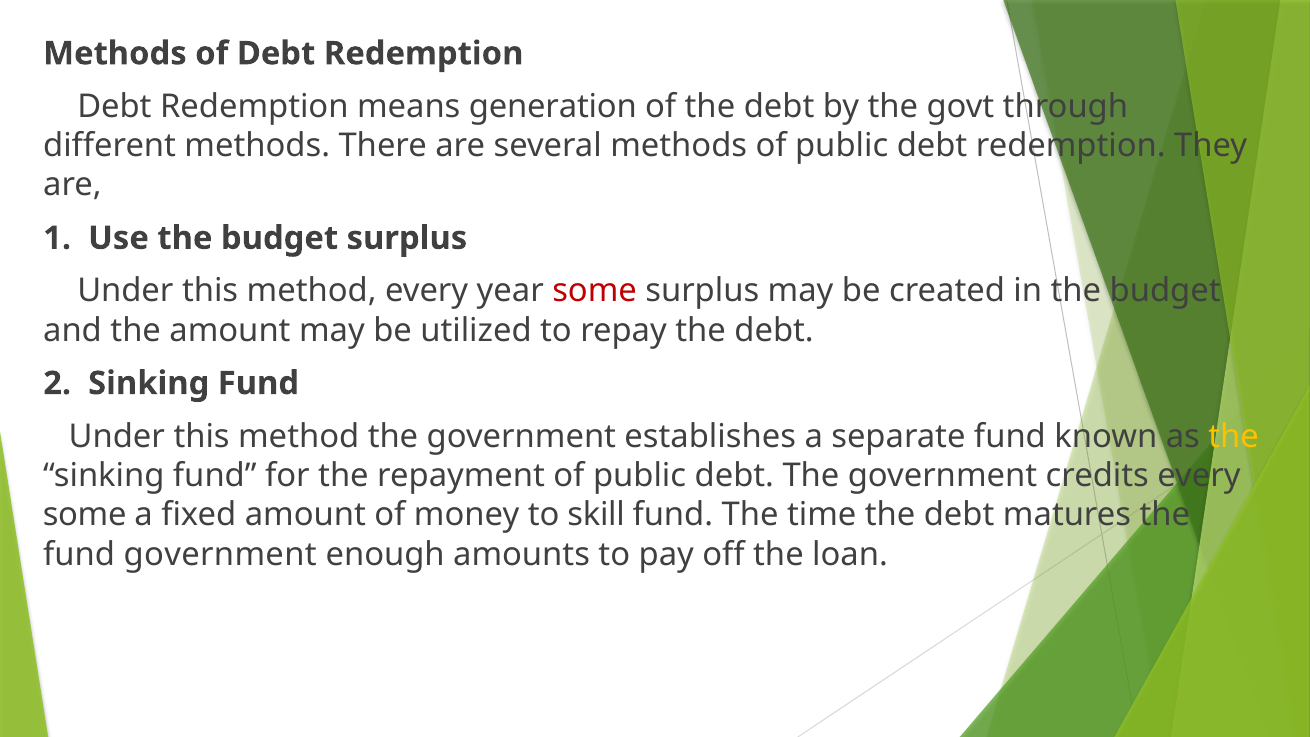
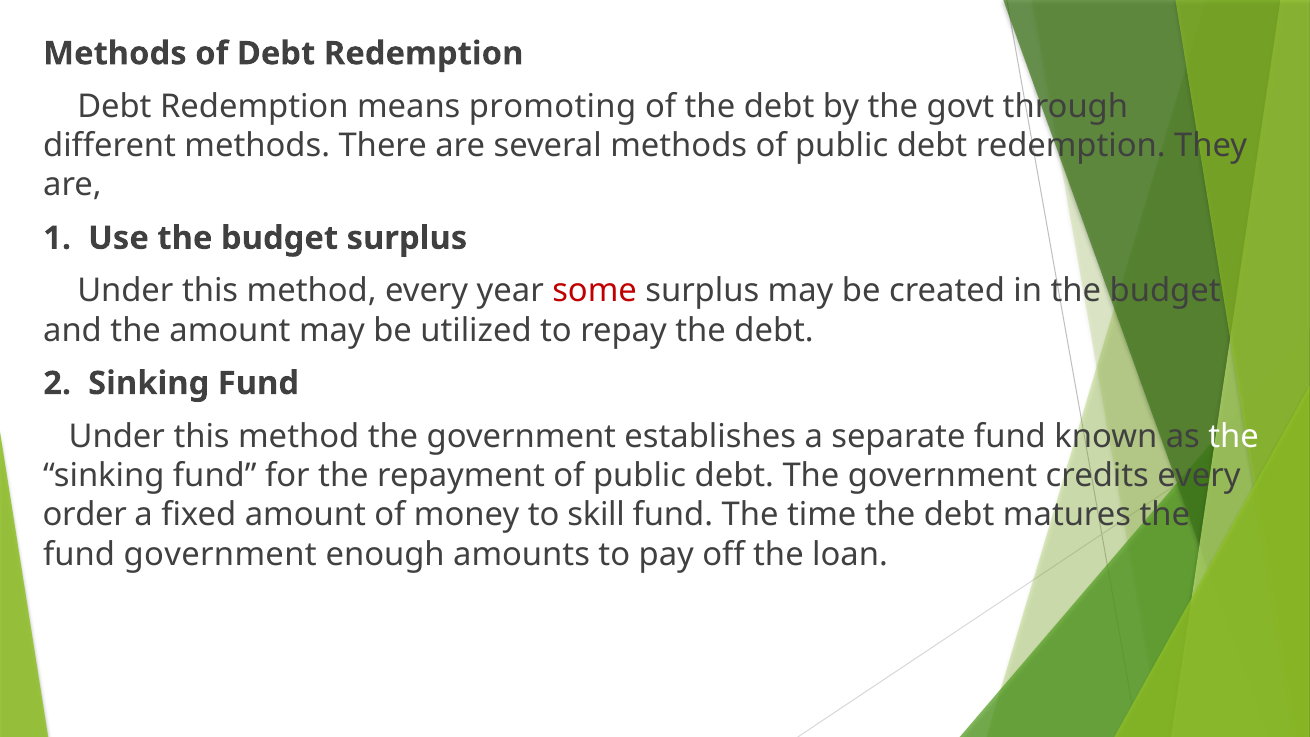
generation: generation -> promoting
the at (1234, 436) colour: yellow -> white
some at (85, 515): some -> order
